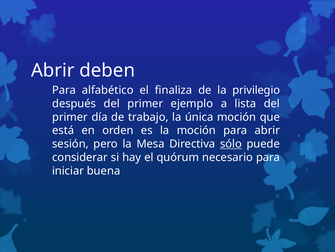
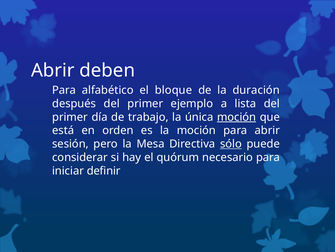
finaliza: finaliza -> bloque
privilegio: privilegio -> duración
moción at (237, 117) underline: none -> present
buena: buena -> definir
